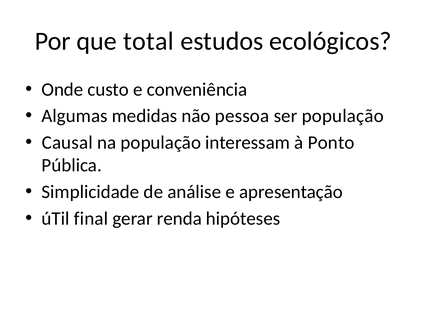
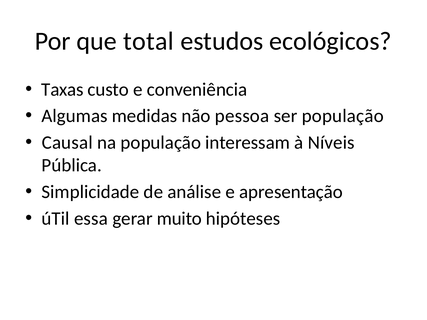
Onde: Onde -> Taxas
Ponto: Ponto -> Níveis
final: final -> essa
renda: renda -> muito
